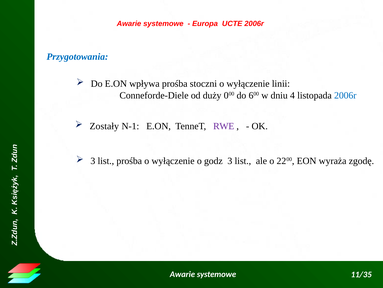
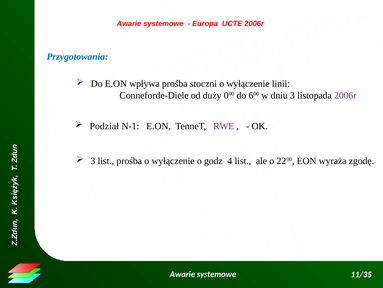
dniu 4: 4 -> 3
2006r at (345, 95) colour: blue -> purple
Zostały: Zostały -> Podział
godz 3: 3 -> 4
